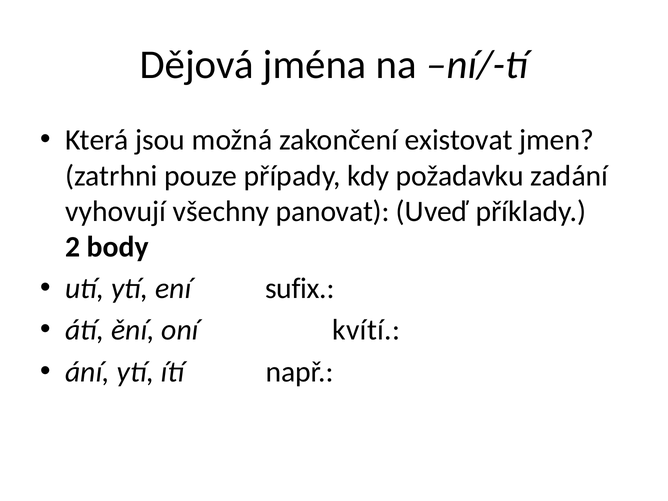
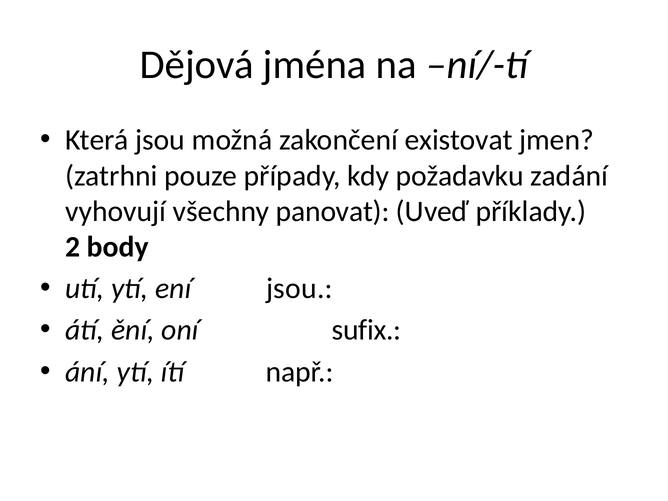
ení sufix: sufix -> jsou
kvítí: kvítí -> sufix
